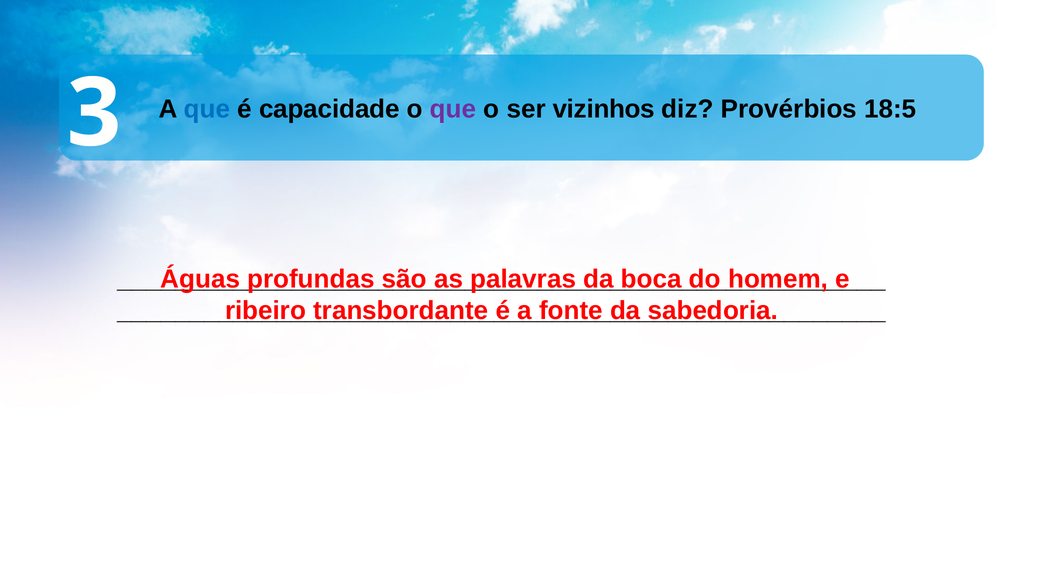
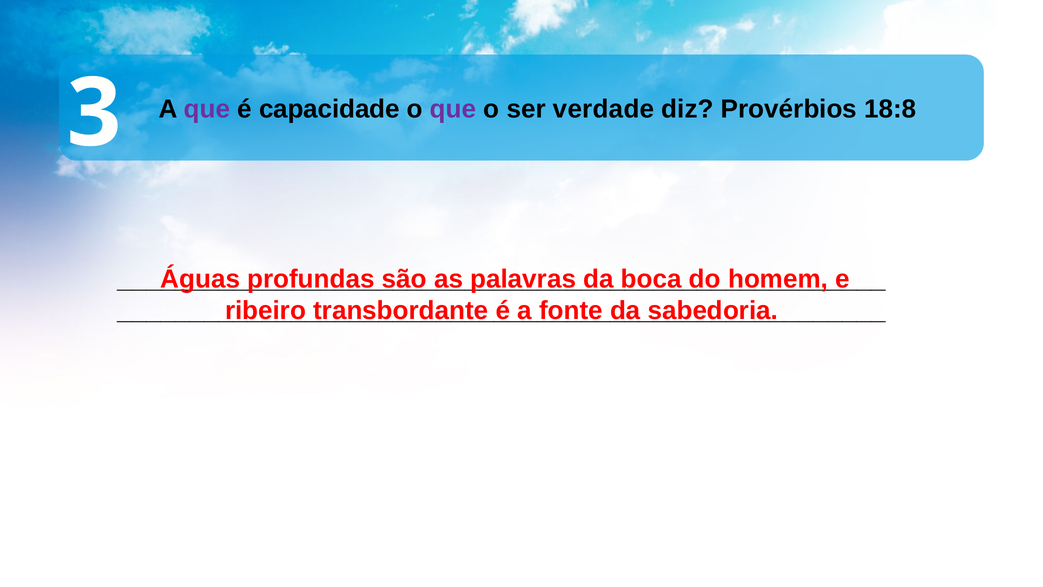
que at (207, 109) colour: blue -> purple
vizinhos: vizinhos -> verdade
18:5: 18:5 -> 18:8
